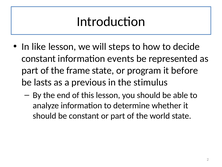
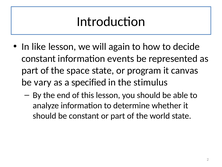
steps: steps -> again
frame: frame -> space
before: before -> canvas
lasts: lasts -> vary
previous: previous -> specified
